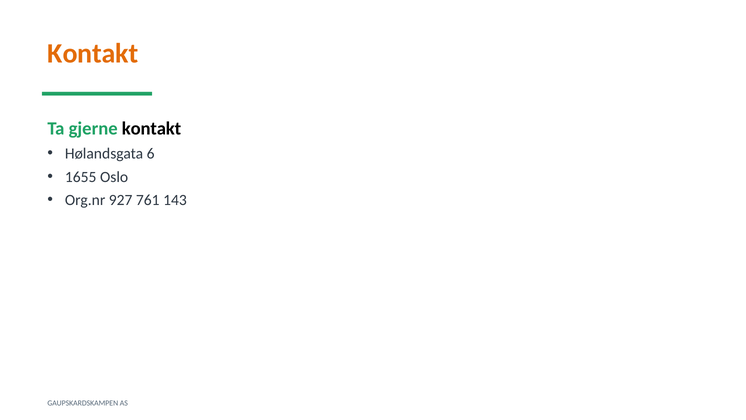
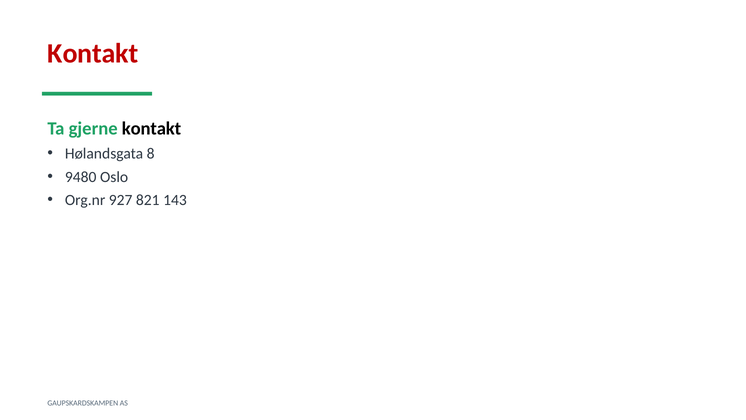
Kontakt at (93, 53) colour: orange -> red
6: 6 -> 8
1655: 1655 -> 9480
761: 761 -> 821
